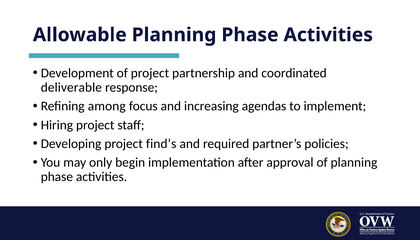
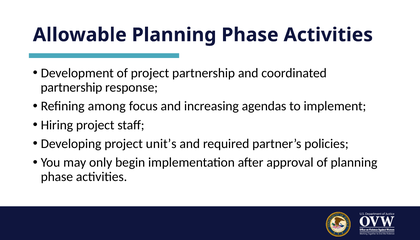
deliverable at (71, 87): deliverable -> partnership
find’s: find’s -> unit’s
